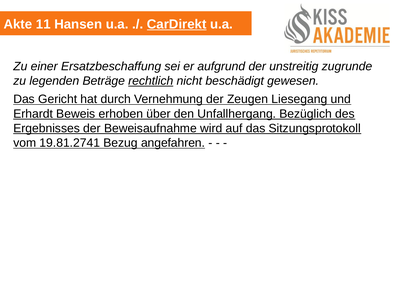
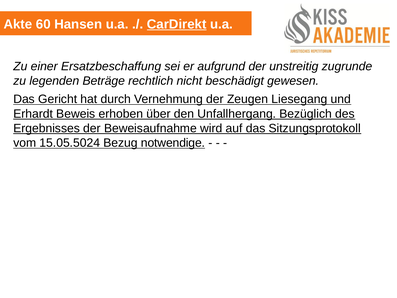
11: 11 -> 60
rechtlich underline: present -> none
19.81.2741: 19.81.2741 -> 15.05.5024
angefahren: angefahren -> notwendige
